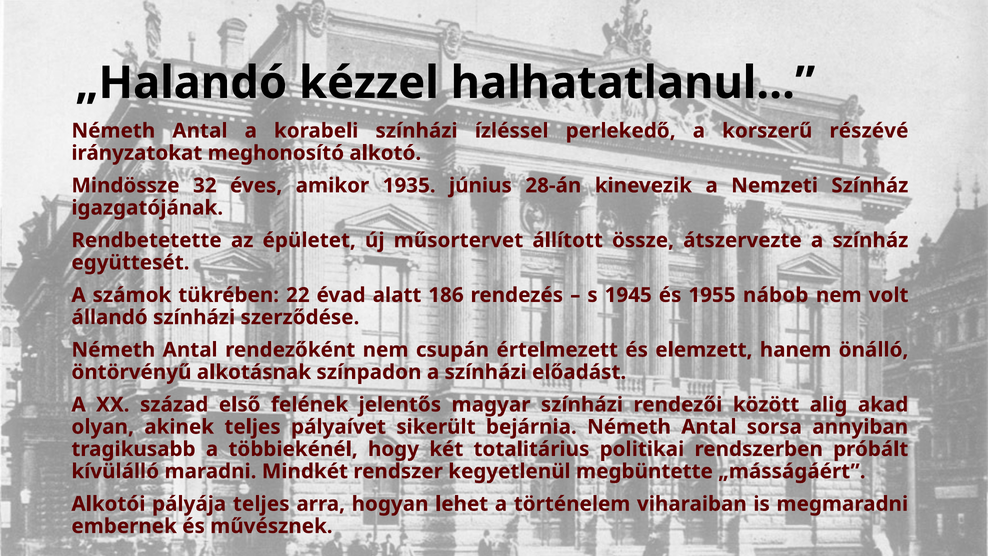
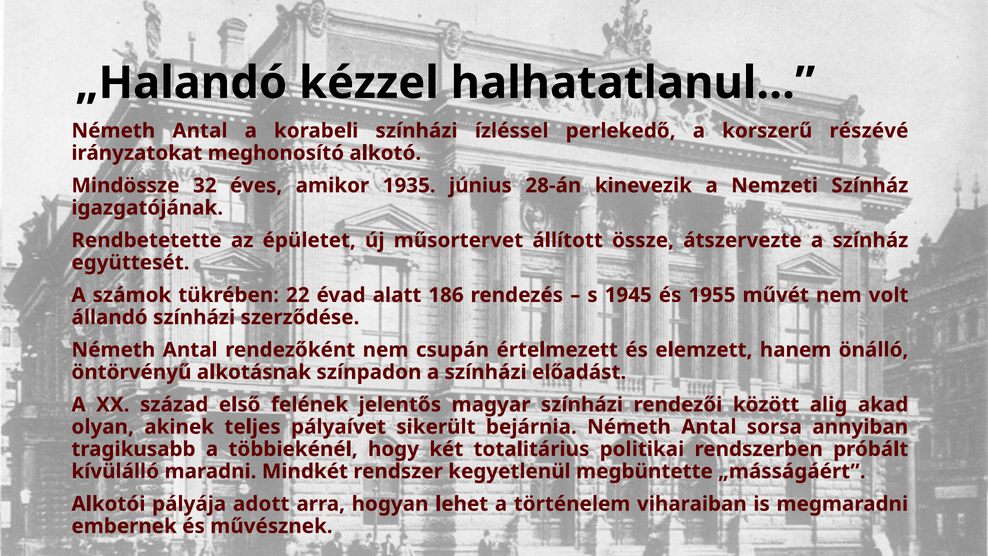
nábob: nábob -> művét
pályája teljes: teljes -> adott
